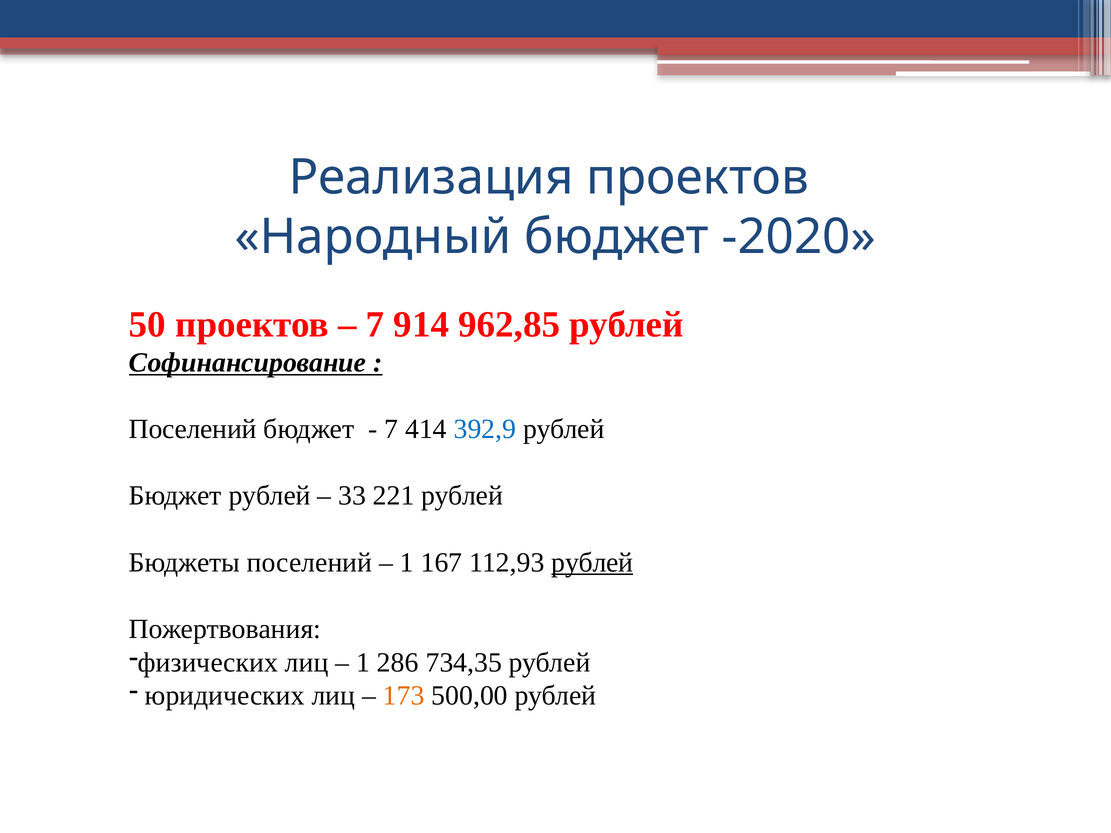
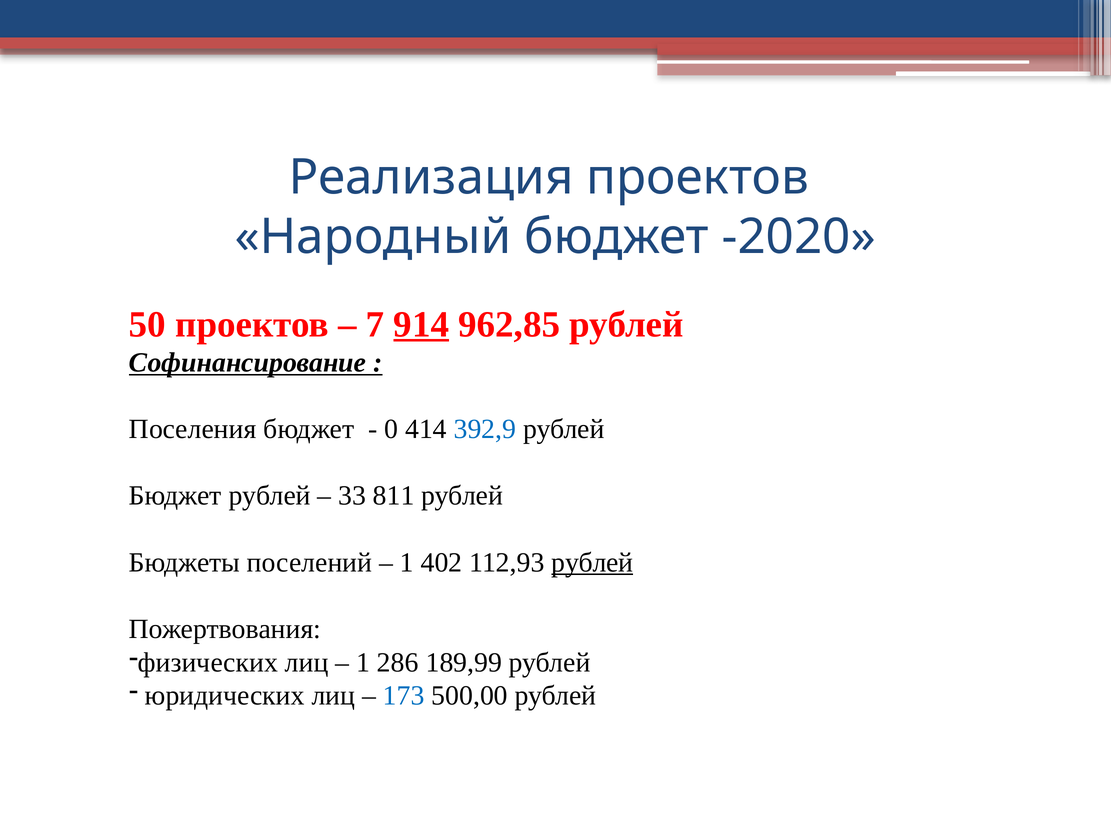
914 underline: none -> present
Поселений at (193, 429): Поселений -> Поселения
7 at (391, 429): 7 -> 0
221: 221 -> 811
167: 167 -> 402
734,35: 734,35 -> 189,99
173 colour: orange -> blue
